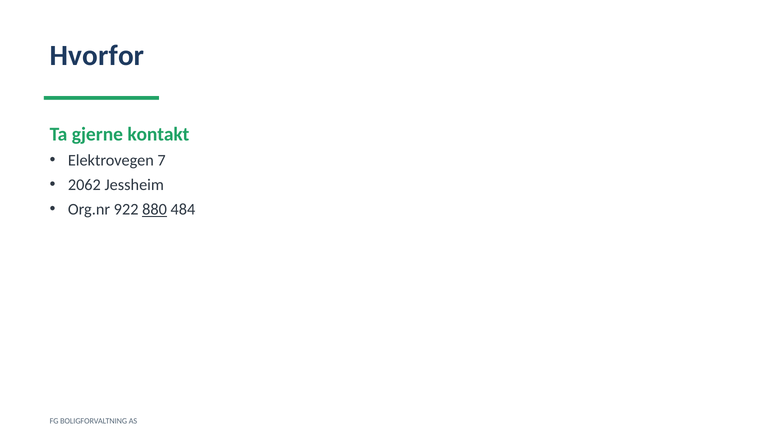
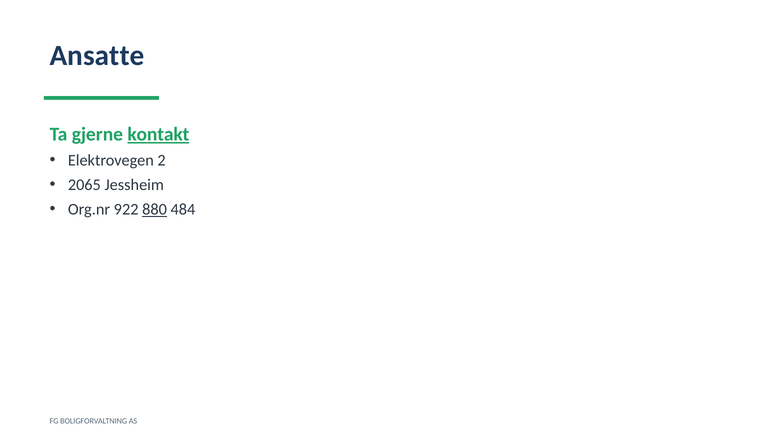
Hvorfor: Hvorfor -> Ansatte
kontakt underline: none -> present
7: 7 -> 2
2062: 2062 -> 2065
